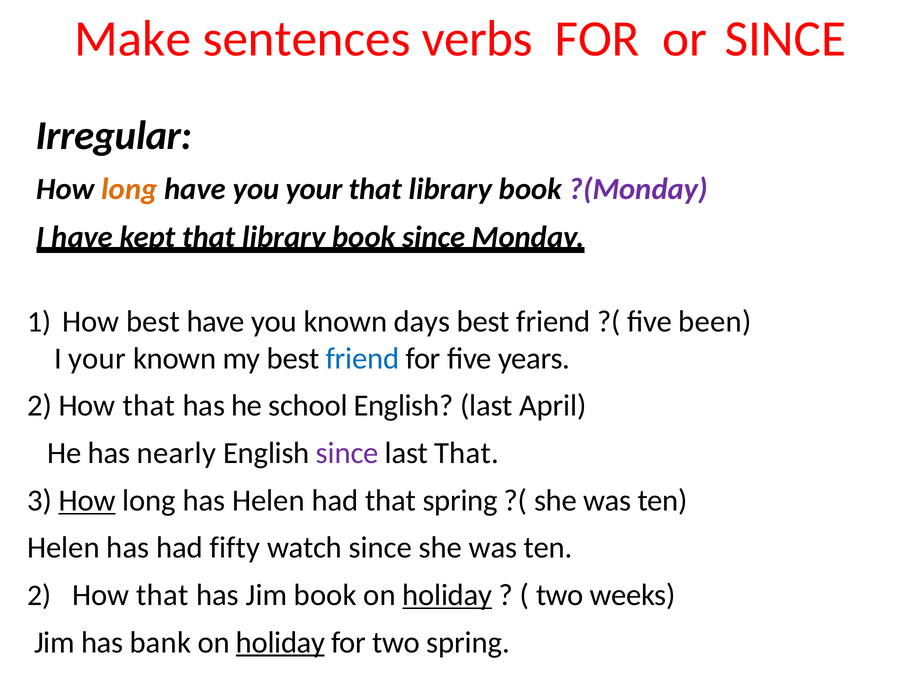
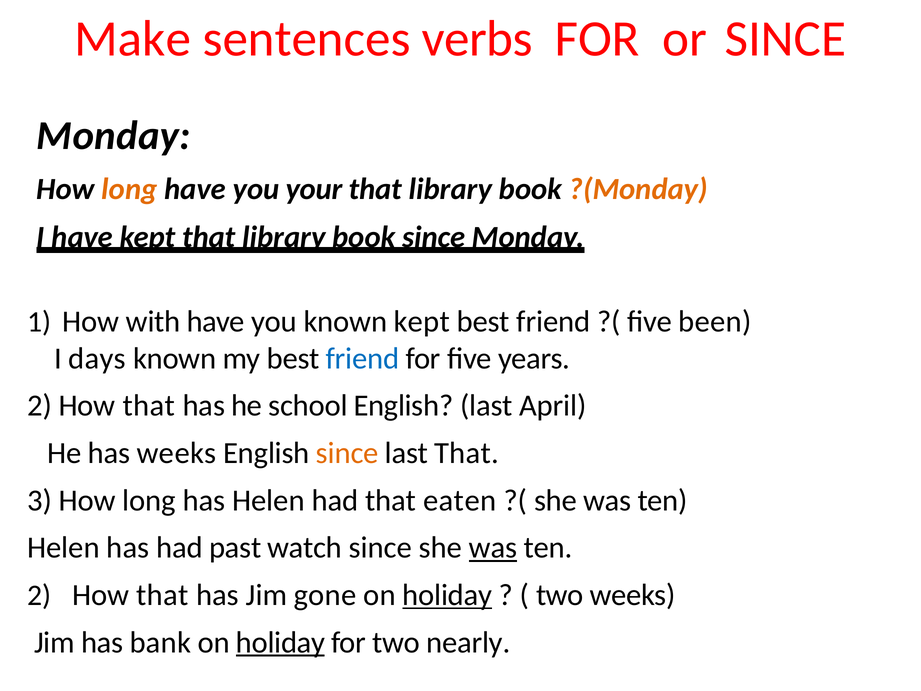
Irregular at (114, 136): Irregular -> Monday
?(Monday colour: purple -> orange
How best: best -> with
known days: days -> kept
I your: your -> days
has nearly: nearly -> weeks
since at (347, 453) colour: purple -> orange
How at (87, 500) underline: present -> none
that spring: spring -> eaten
fifty: fifty -> past
was at (493, 548) underline: none -> present
Jim book: book -> gone
two spring: spring -> nearly
